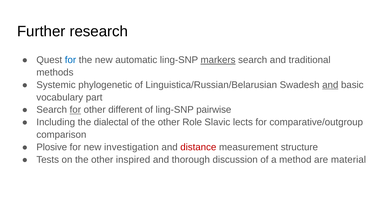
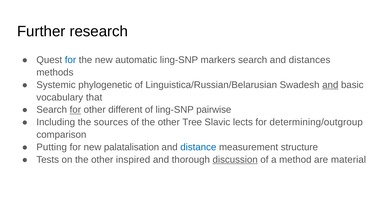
markers underline: present -> none
traditional: traditional -> distances
part: part -> that
dialectal: dialectal -> sources
Role: Role -> Tree
comparative/outgroup: comparative/outgroup -> determining/outgroup
Plosive: Plosive -> Putting
investigation: investigation -> palatalisation
distance colour: red -> blue
discussion underline: none -> present
